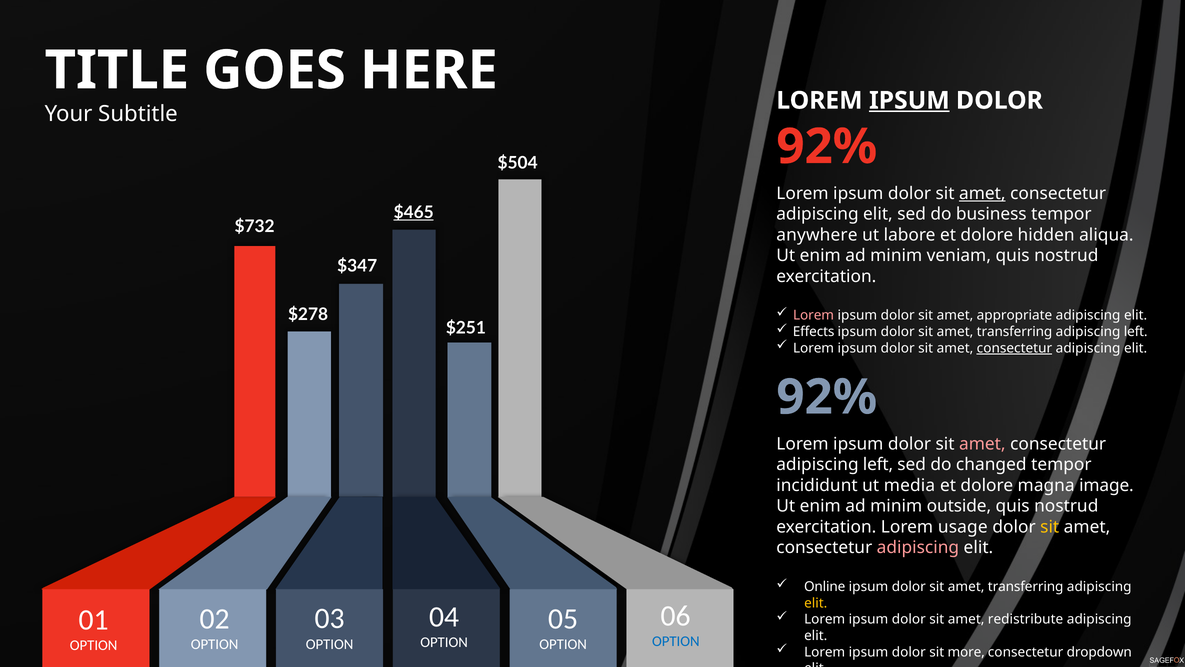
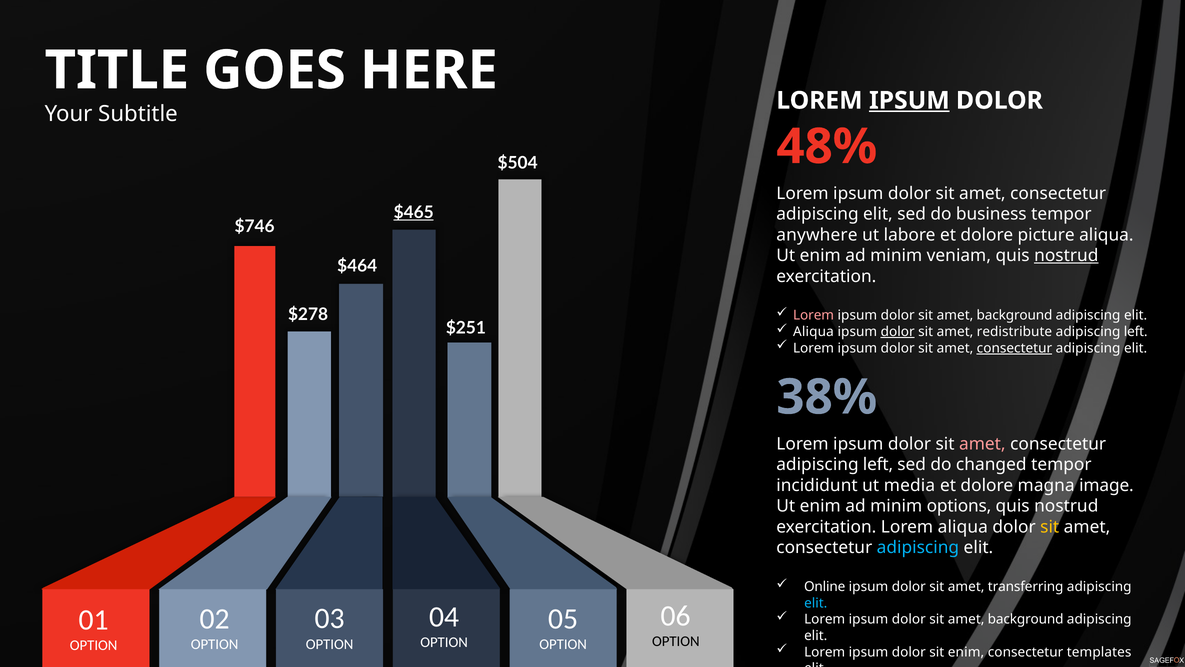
92% at (827, 147): 92% -> 48%
amet at (982, 193) underline: present -> none
$732: $732 -> $746
hidden: hidden -> picture
nostrud at (1066, 255) underline: none -> present
$347: $347 -> $464
appropriate at (1014, 315): appropriate -> background
Effects at (814, 332): Effects -> Aliqua
dolor at (898, 332) underline: none -> present
transferring at (1015, 332): transferring -> redistribute
92% at (827, 397): 92% -> 38%
outside: outside -> options
Lorem usage: usage -> aliqua
adipiscing at (918, 547) colour: pink -> light blue
elit at (816, 603) colour: yellow -> light blue
redistribute at (1026, 619): redistribute -> background
OPTION at (676, 641) colour: blue -> black
sit more: more -> enim
dropdown: dropdown -> templates
